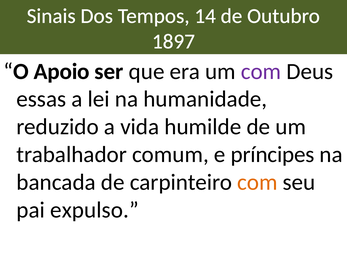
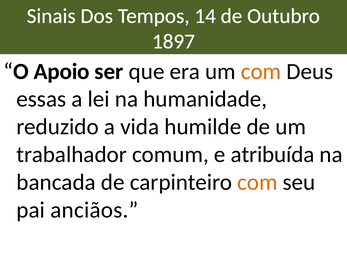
com at (261, 71) colour: purple -> orange
príncipes: príncipes -> atribuída
expulso: expulso -> anciãos
